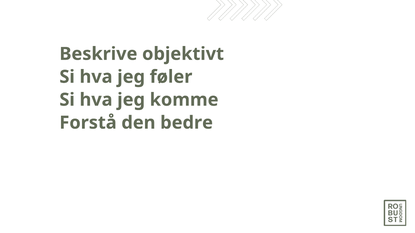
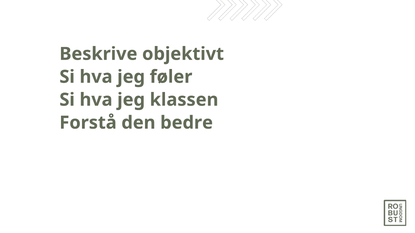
komme: komme -> klassen
